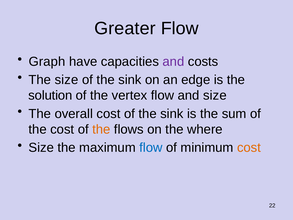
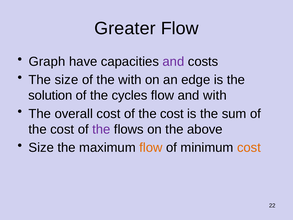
sink at (130, 80): sink -> with
vertex: vertex -> cycles
and size: size -> with
cost of the sink: sink -> cost
the at (101, 129) colour: orange -> purple
where: where -> above
flow at (151, 147) colour: blue -> orange
